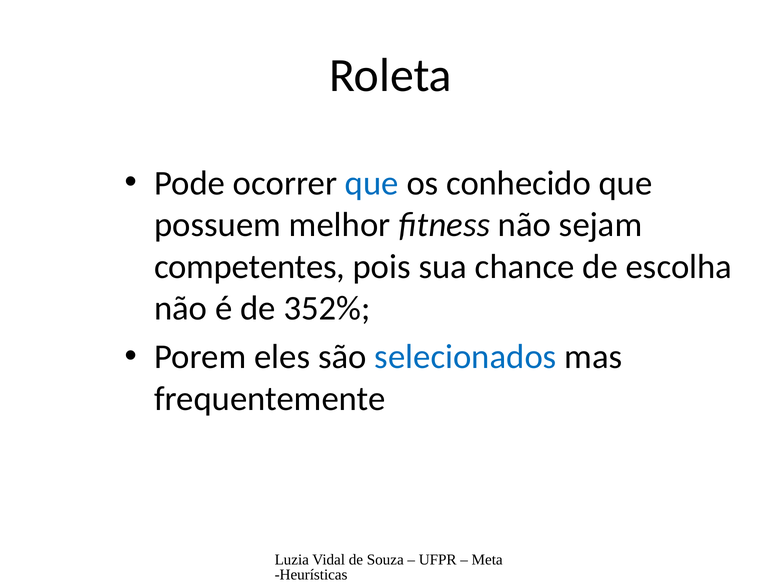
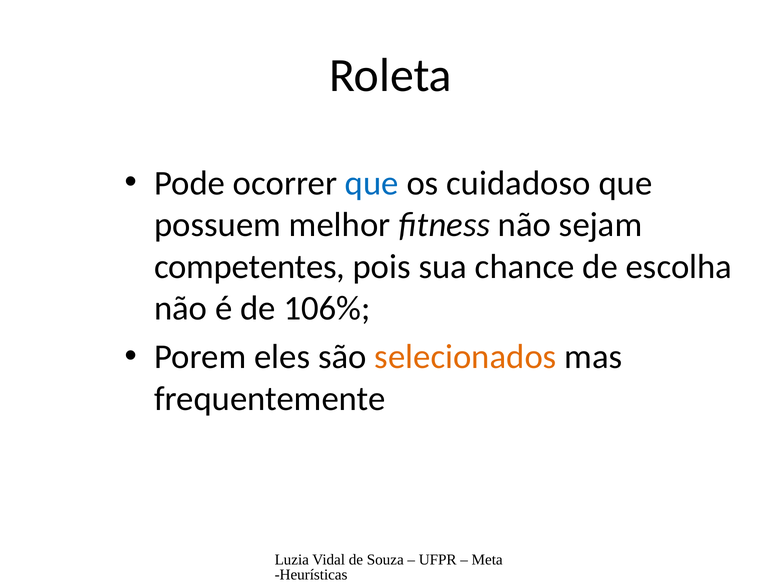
conhecido: conhecido -> cuidadoso
352%: 352% -> 106%
selecionados colour: blue -> orange
